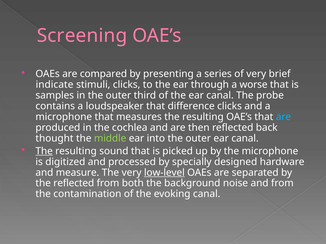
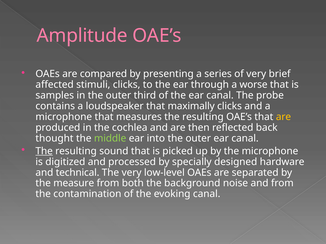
Screening: Screening -> Amplitude
indicate: indicate -> affected
difference: difference -> maximally
are at (283, 117) colour: light blue -> yellow
measure: measure -> technical
low-level underline: present -> none
the reflected: reflected -> measure
